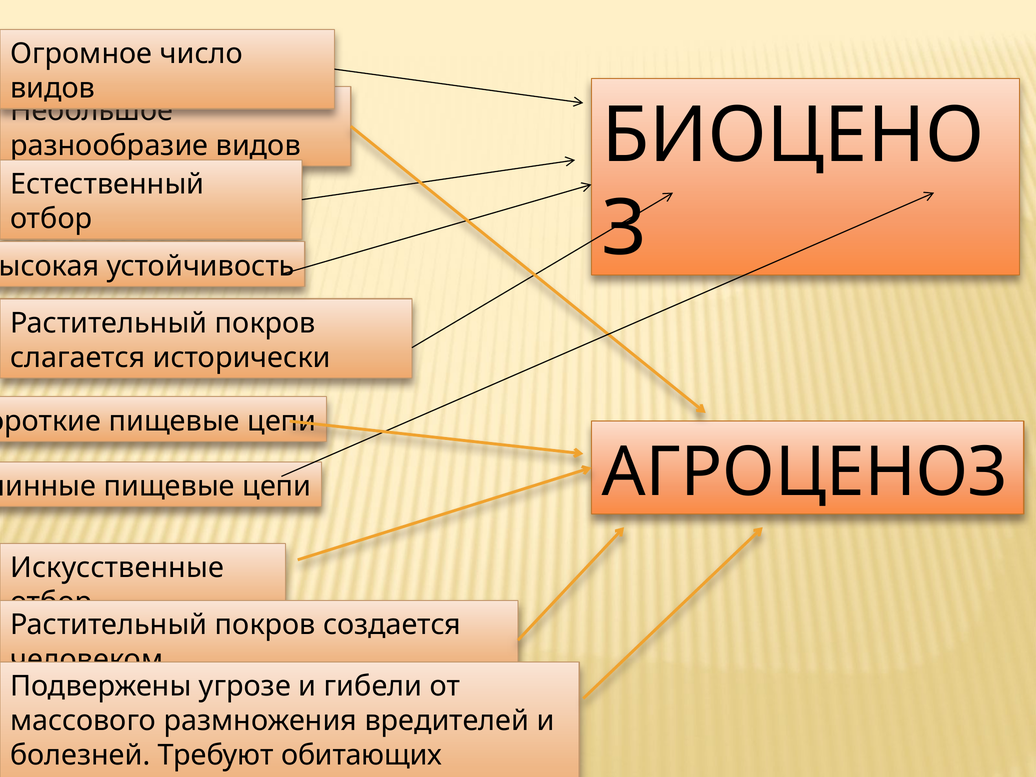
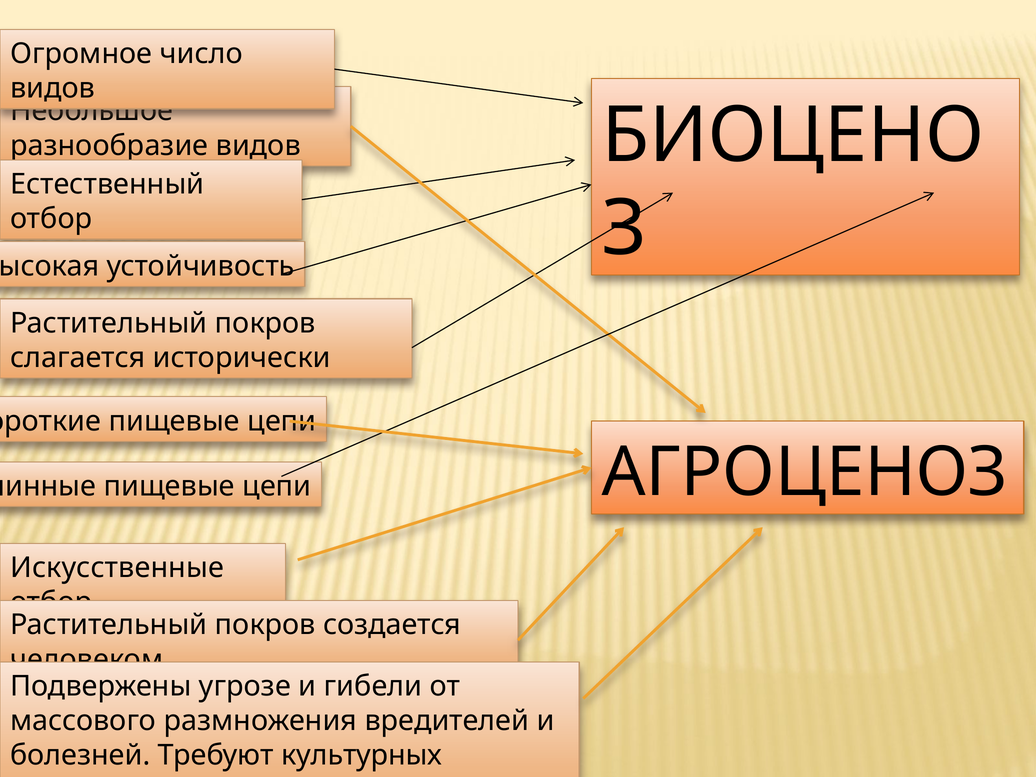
обитающих: обитающих -> культурных
